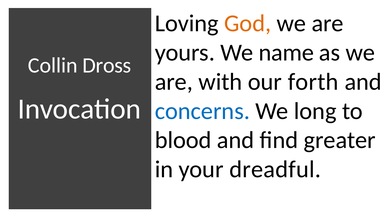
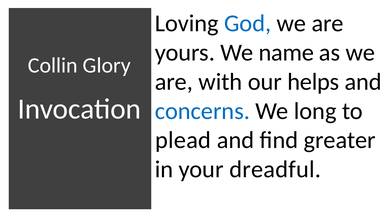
God colour: orange -> blue
Dross: Dross -> Glory
forth: forth -> helps
blood: blood -> plead
